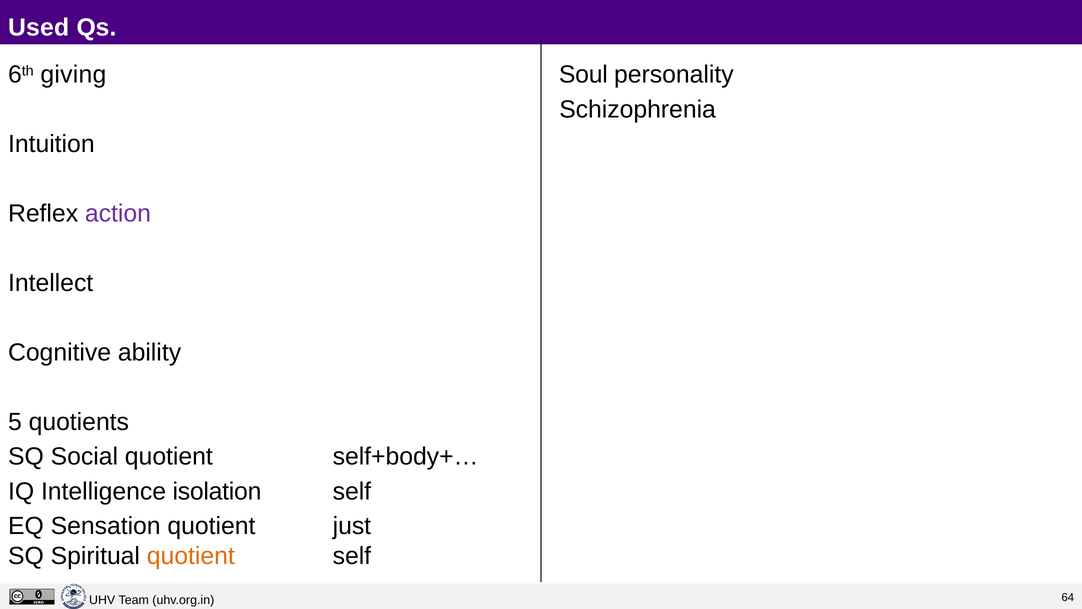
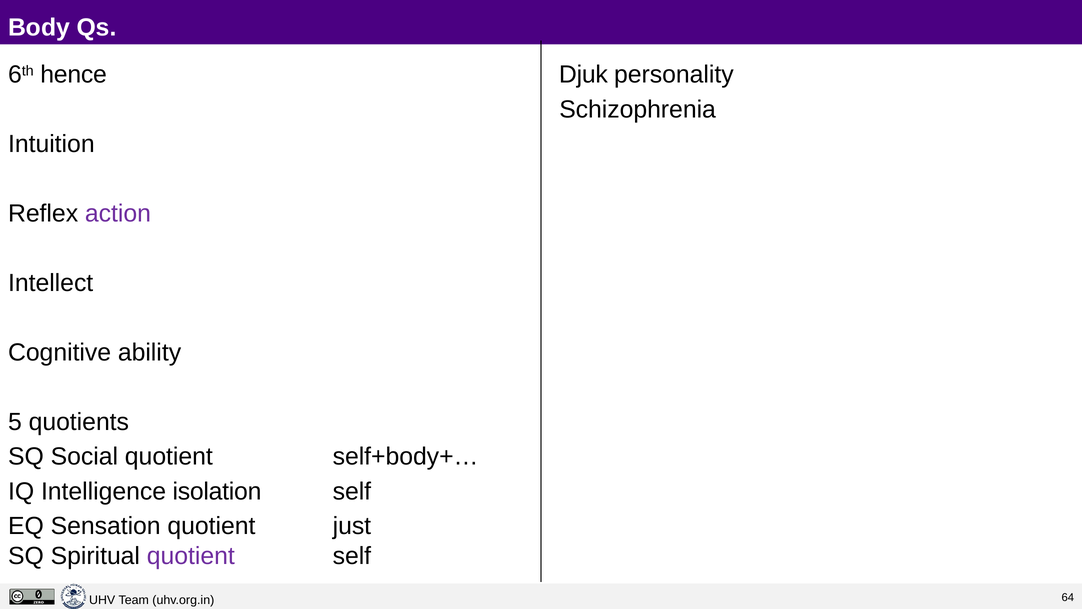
Used: Used -> Body
giving: giving -> hence
Soul: Soul -> Djuk
quotient at (191, 556) colour: orange -> purple
